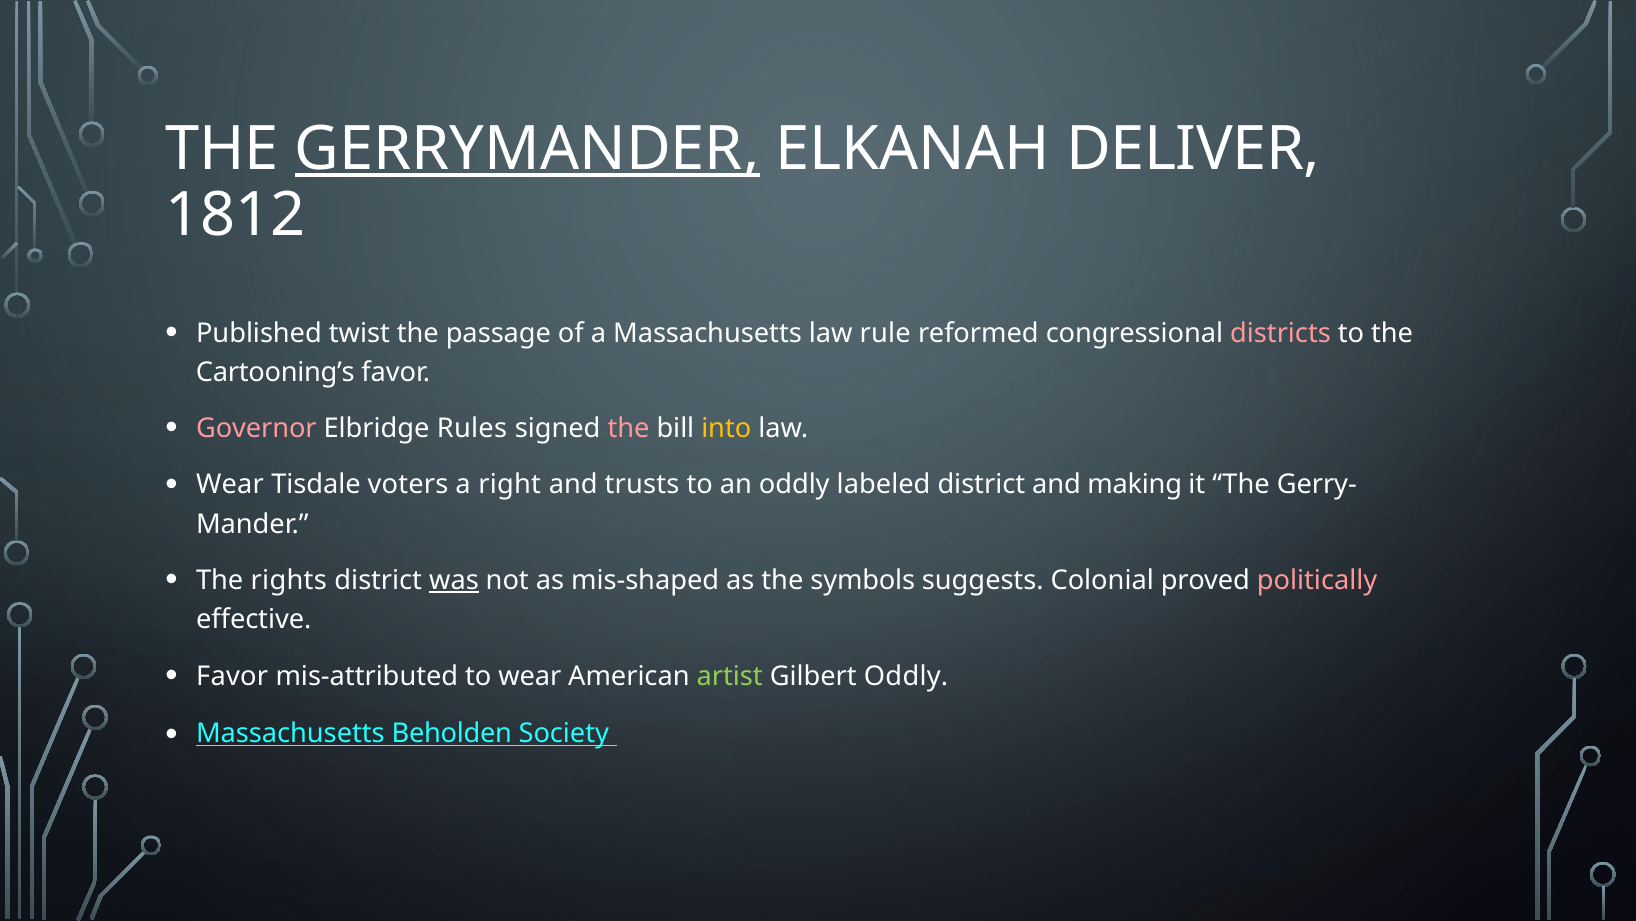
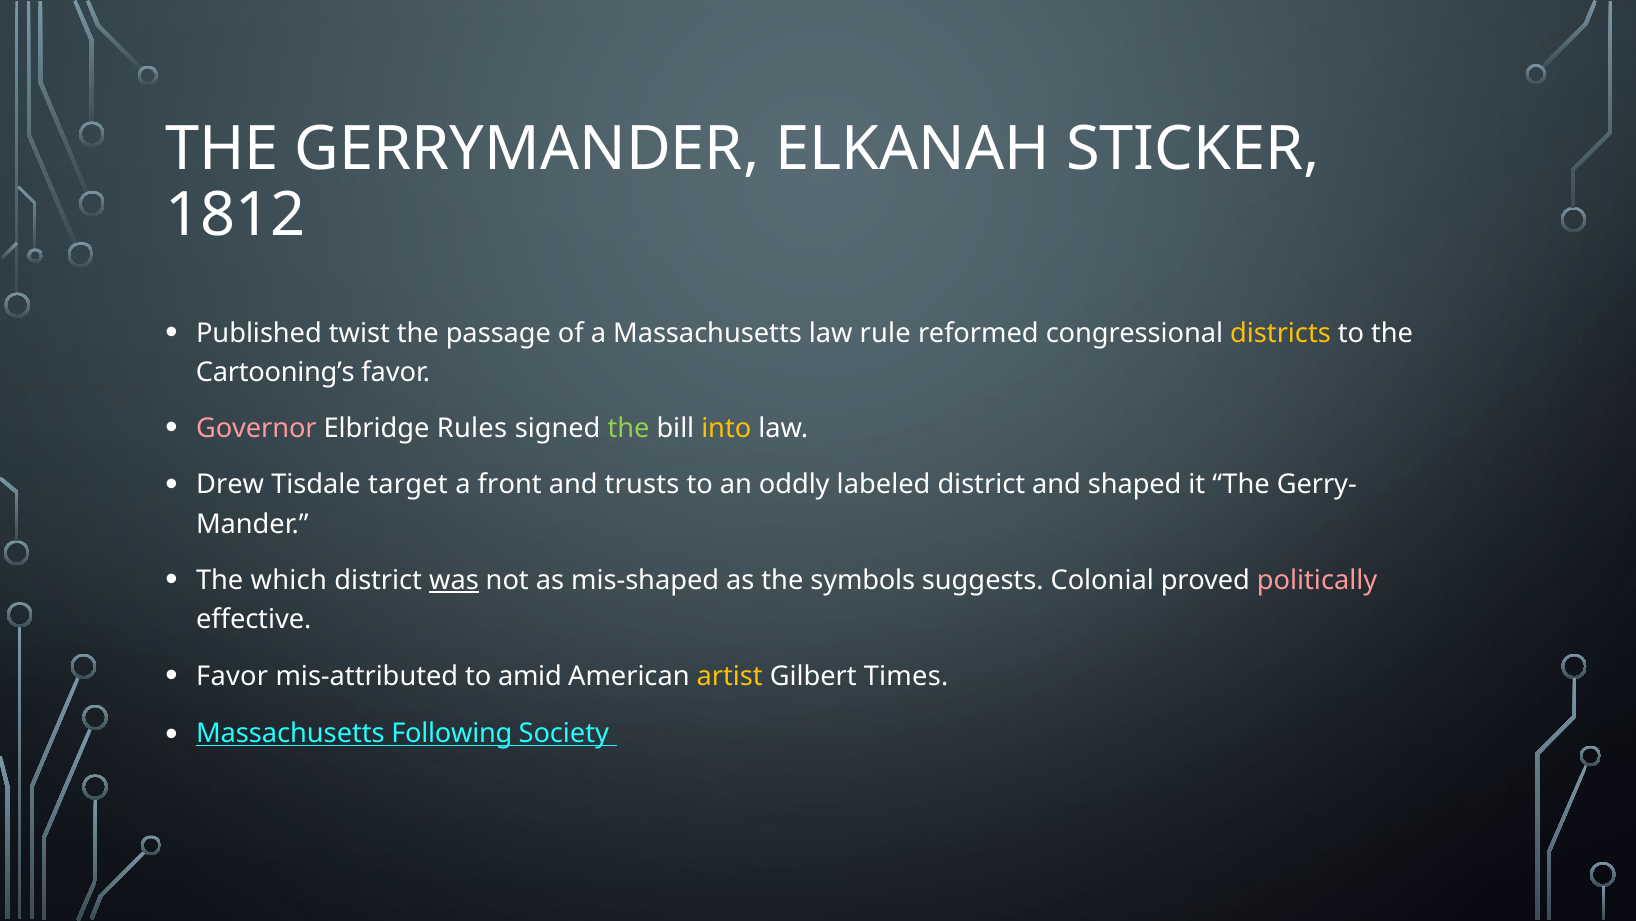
GERRYMANDER underline: present -> none
DELIVER: DELIVER -> STICKER
districts colour: pink -> yellow
the at (629, 428) colour: pink -> light green
Wear at (230, 485): Wear -> Drew
voters: voters -> target
right: right -> front
making: making -> shaped
rights: rights -> which
to wear: wear -> amid
artist colour: light green -> yellow
Gilbert Oddly: Oddly -> Times
Beholden: Beholden -> Following
